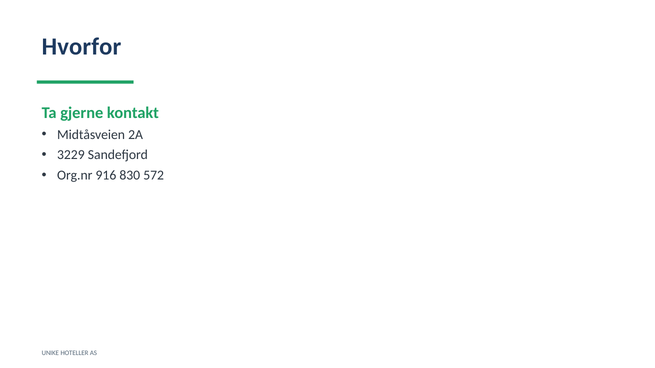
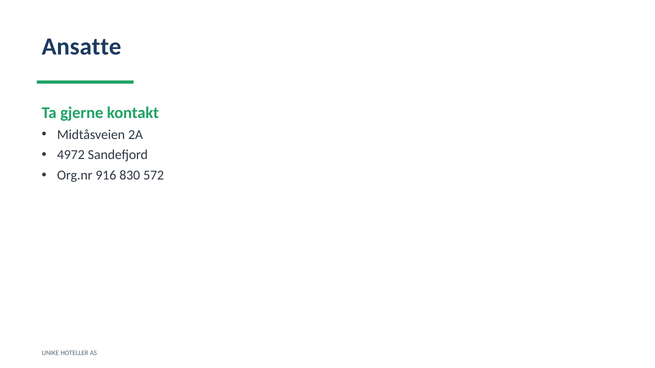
Hvorfor: Hvorfor -> Ansatte
3229: 3229 -> 4972
